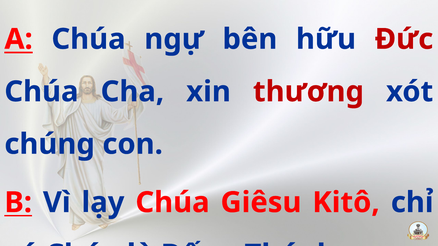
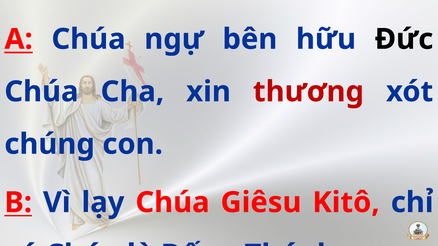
Đức colour: red -> black
